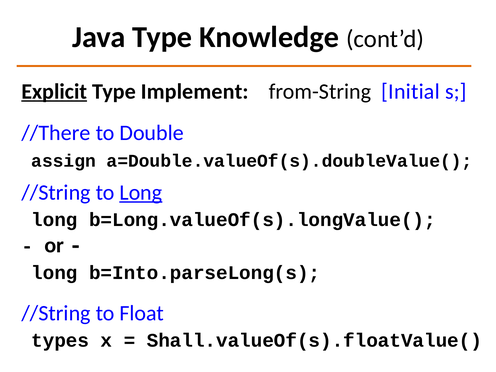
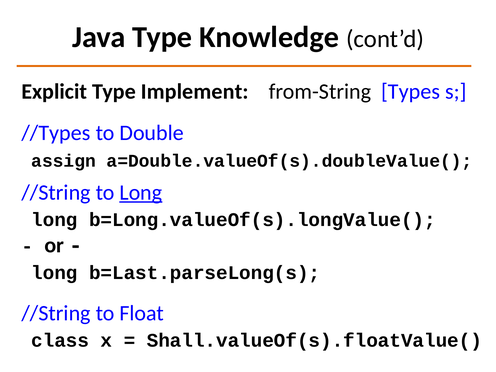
Explicit underline: present -> none
Initial: Initial -> Types
//There: //There -> //Types
b=Into.parseLong(s: b=Into.parseLong(s -> b=Last.parseLong(s
types: types -> class
